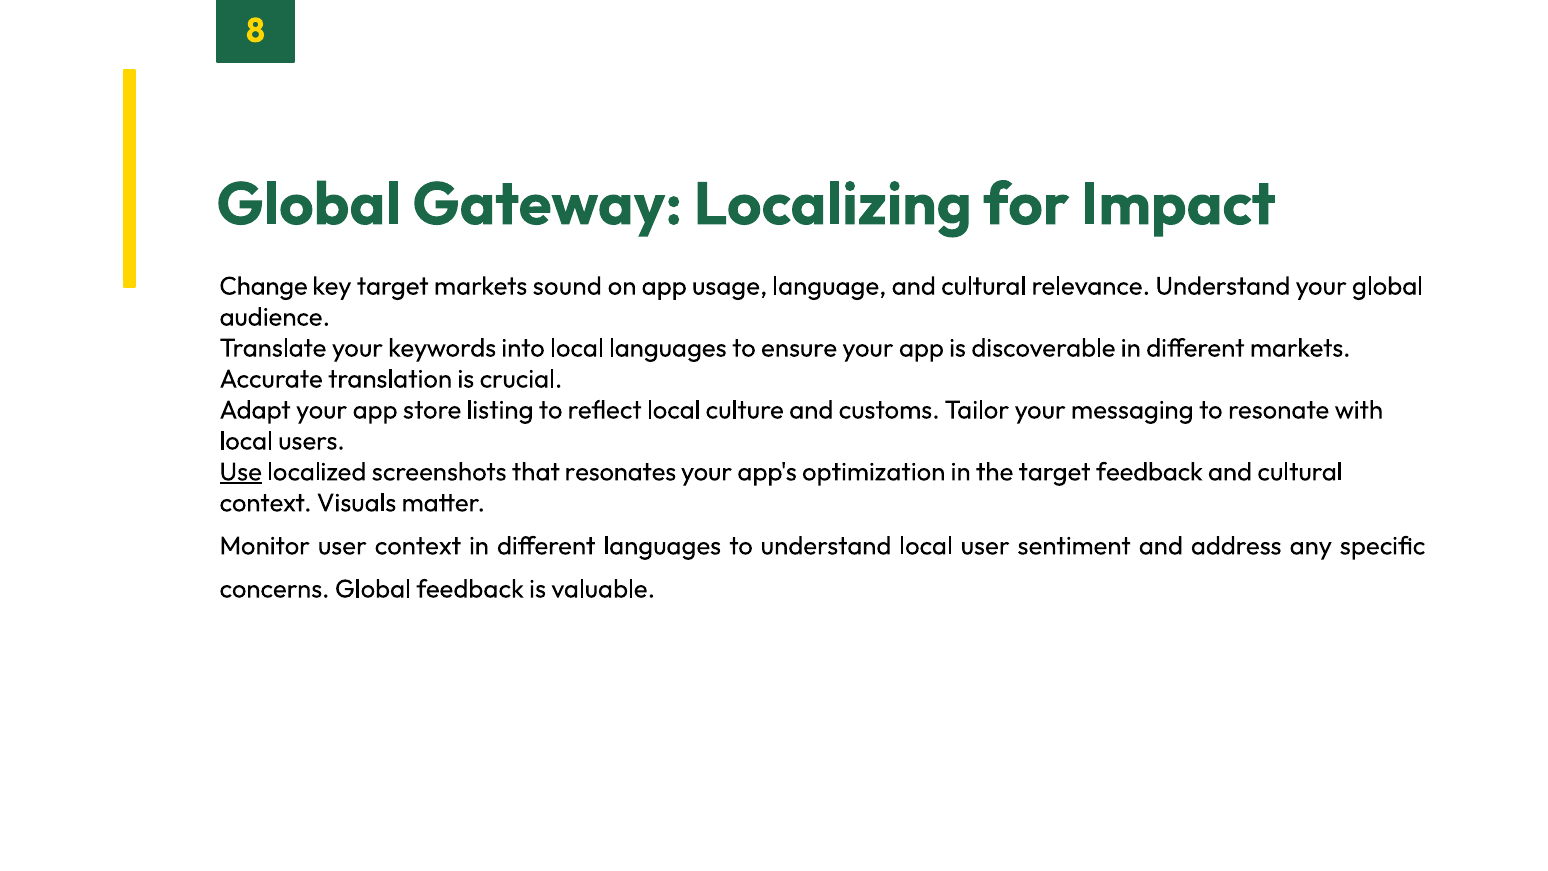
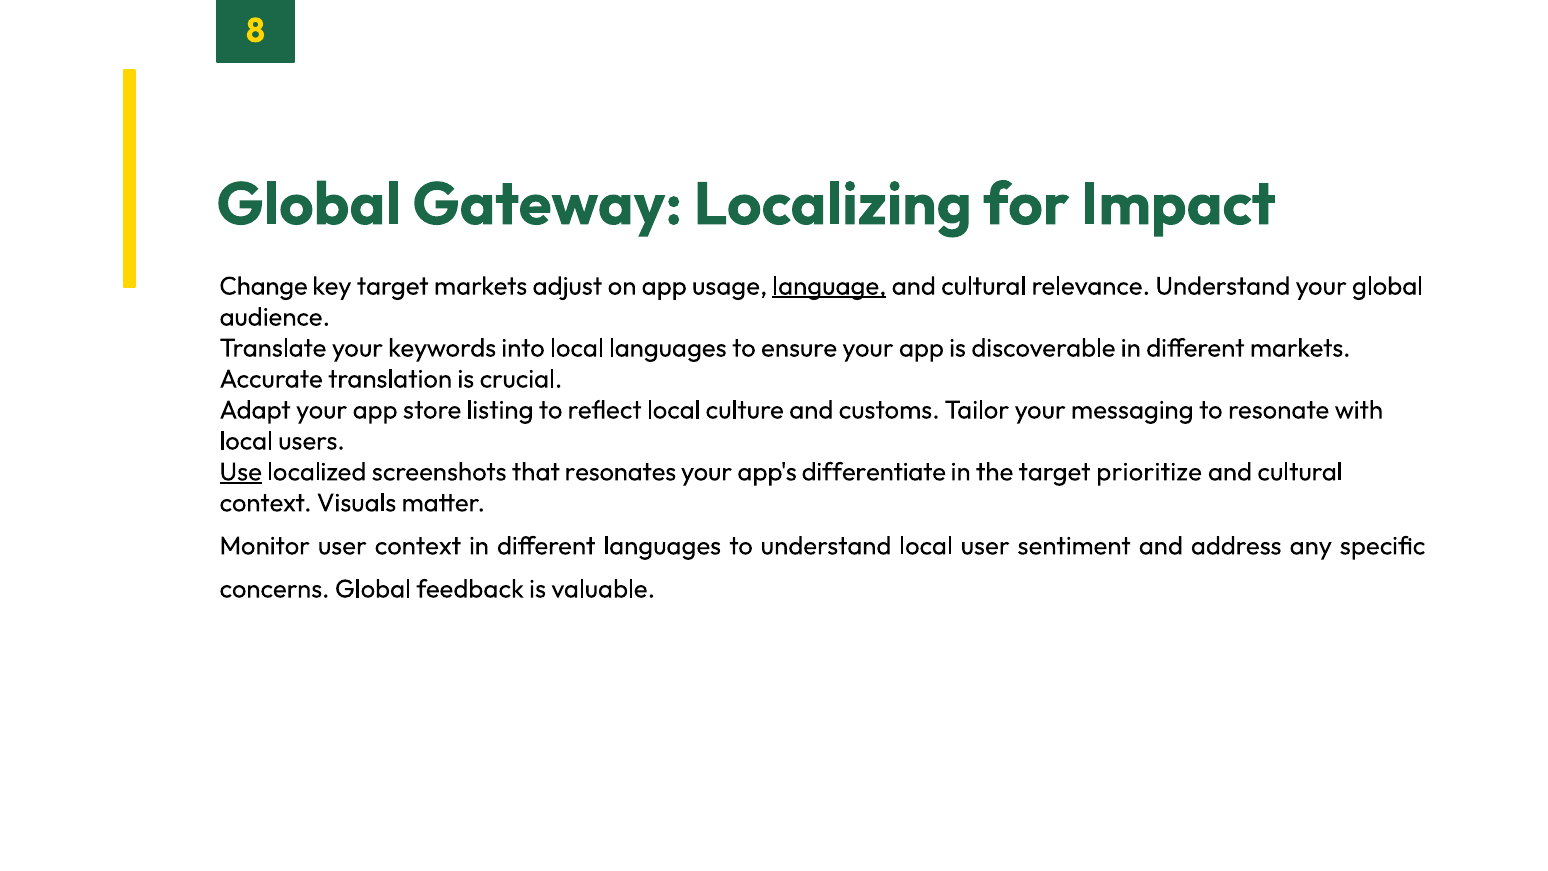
sound: sound -> adjust
language underline: none -> present
optimization: optimization -> differentiate
target feedback: feedback -> prioritize
